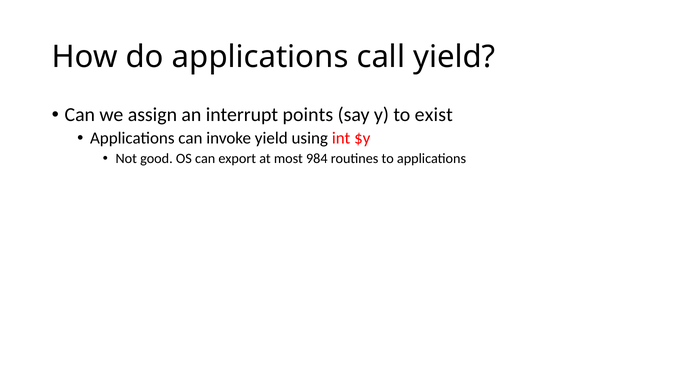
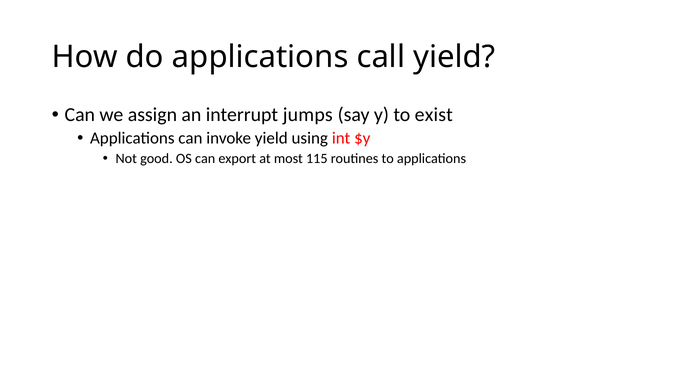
points: points -> jumps
984: 984 -> 115
